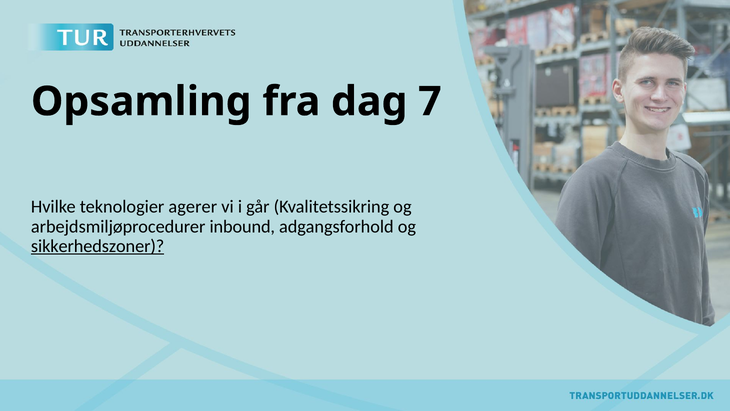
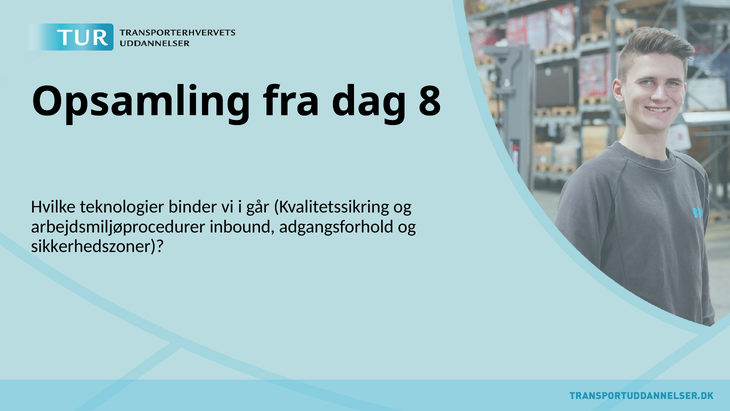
7: 7 -> 8
agerer: agerer -> binder
sikkerhedszoner underline: present -> none
